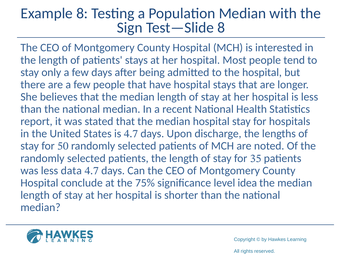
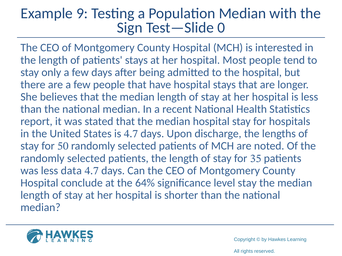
Example 8: 8 -> 9
Test—Slide 8: 8 -> 0
75%: 75% -> 64%
level idea: idea -> stay
